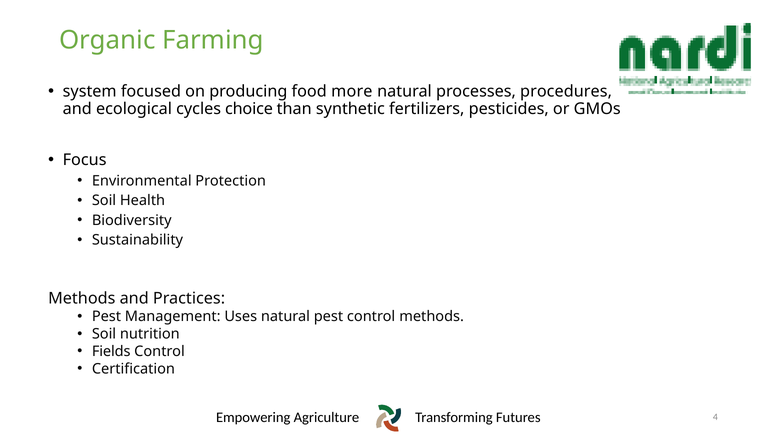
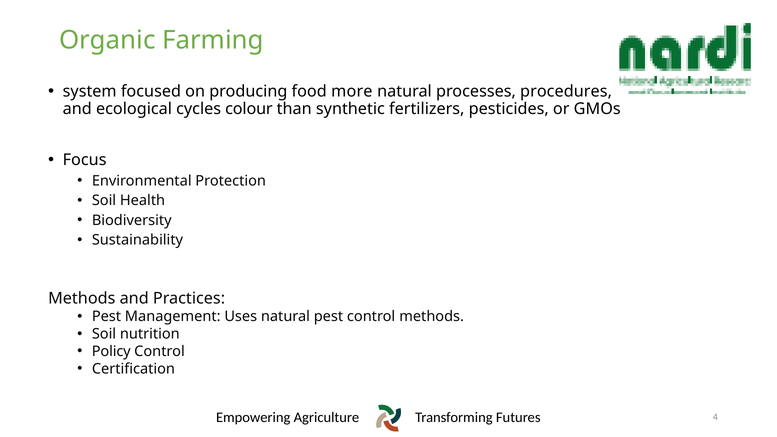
choice: choice -> colour
Fields: Fields -> Policy
